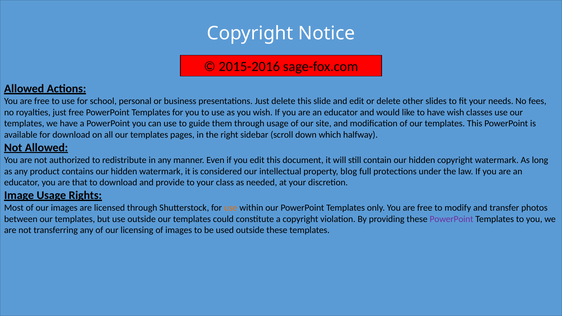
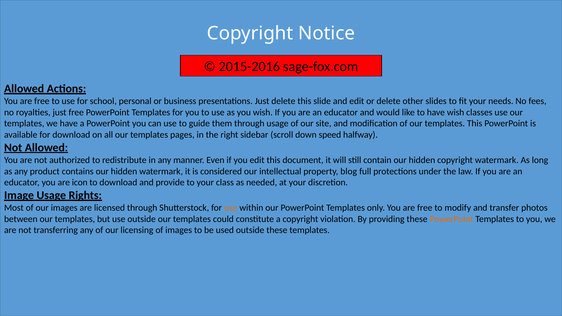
which: which -> speed
that: that -> icon
PowerPoint at (451, 219) colour: purple -> orange
